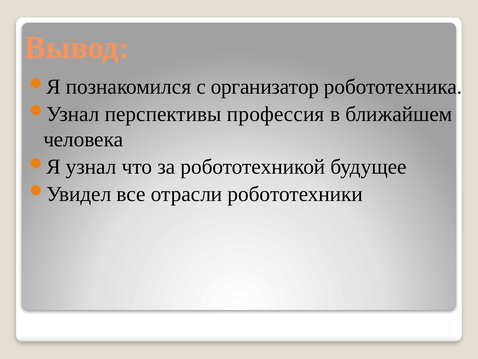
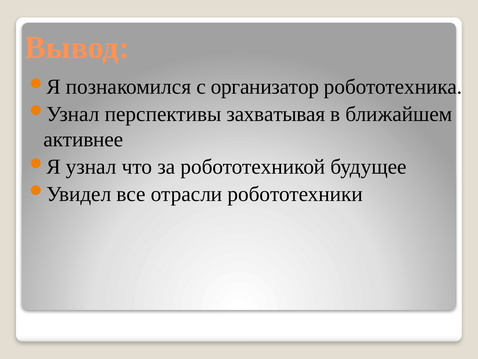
профессия: профессия -> захватывая
человека: человека -> активнее
